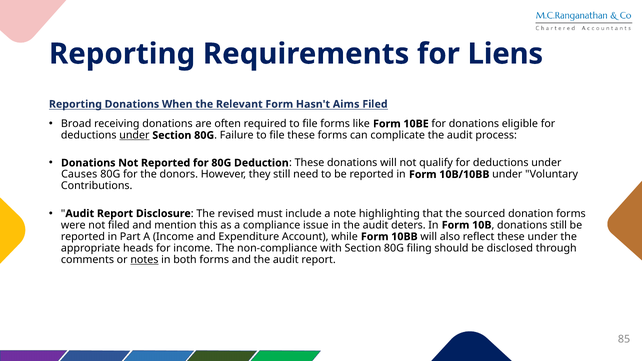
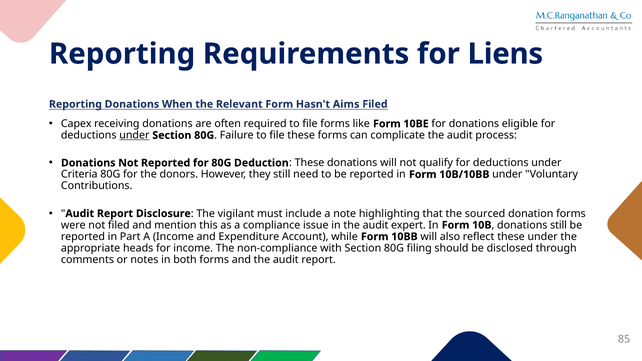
Broad: Broad -> Capex
Causes: Causes -> Criteria
revised: revised -> vigilant
deters: deters -> expert
notes underline: present -> none
